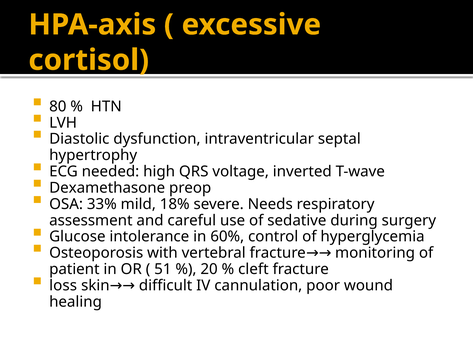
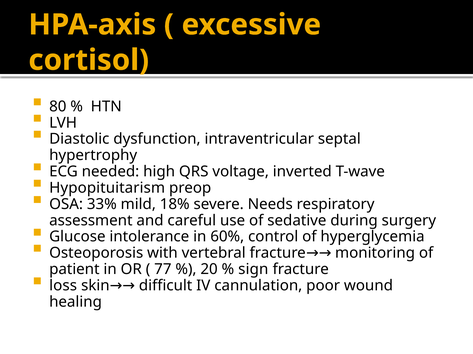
Dexamethasone: Dexamethasone -> Hypopituitarism
51: 51 -> 77
cleft: cleft -> sign
